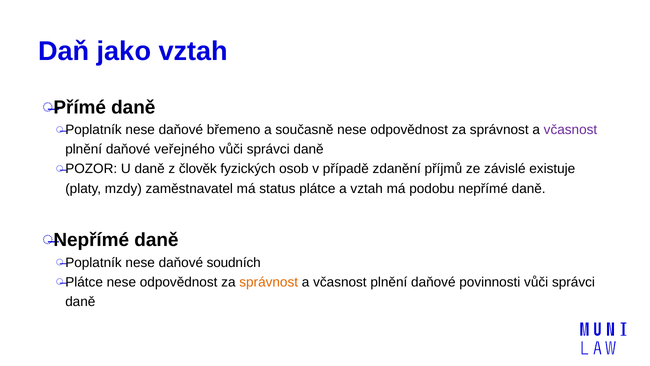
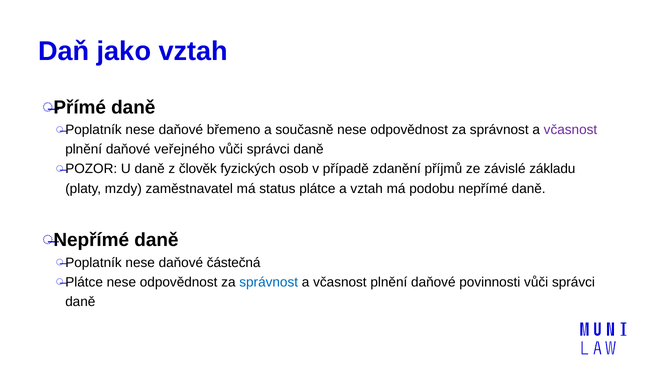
existuje: existuje -> základu
soudních: soudních -> částečná
správnost at (269, 282) colour: orange -> blue
